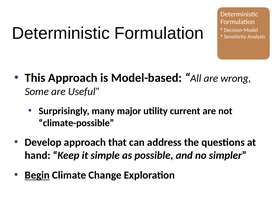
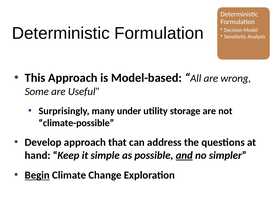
major: major -> under
current: current -> storage
and underline: none -> present
